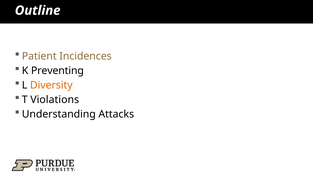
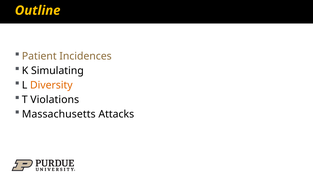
Outline colour: white -> yellow
Preventing: Preventing -> Simulating
Understanding: Understanding -> Massachusetts
